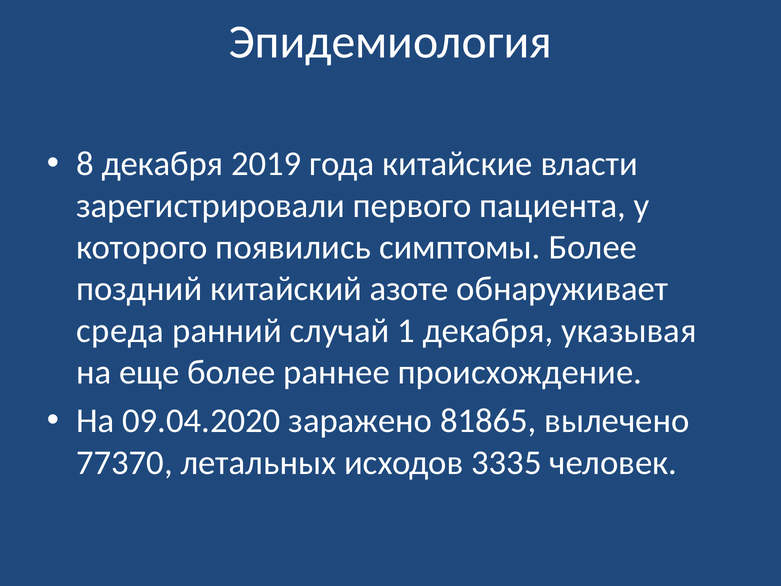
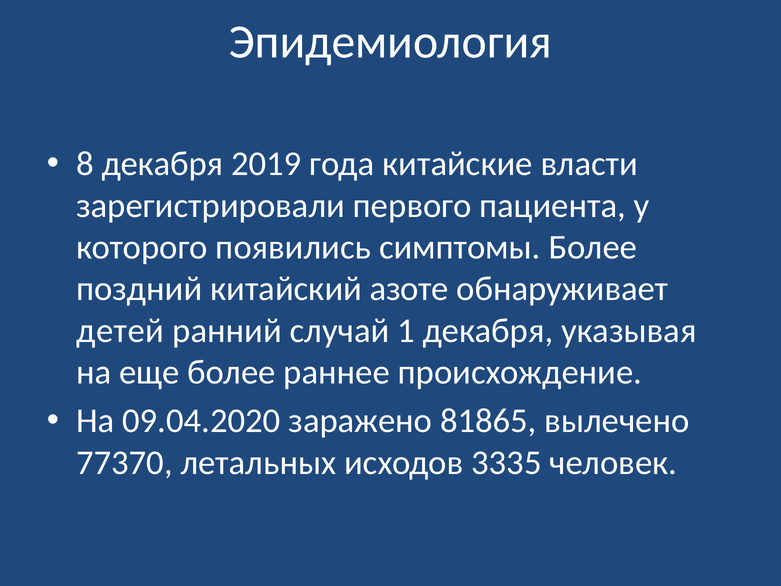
среда: среда -> детей
